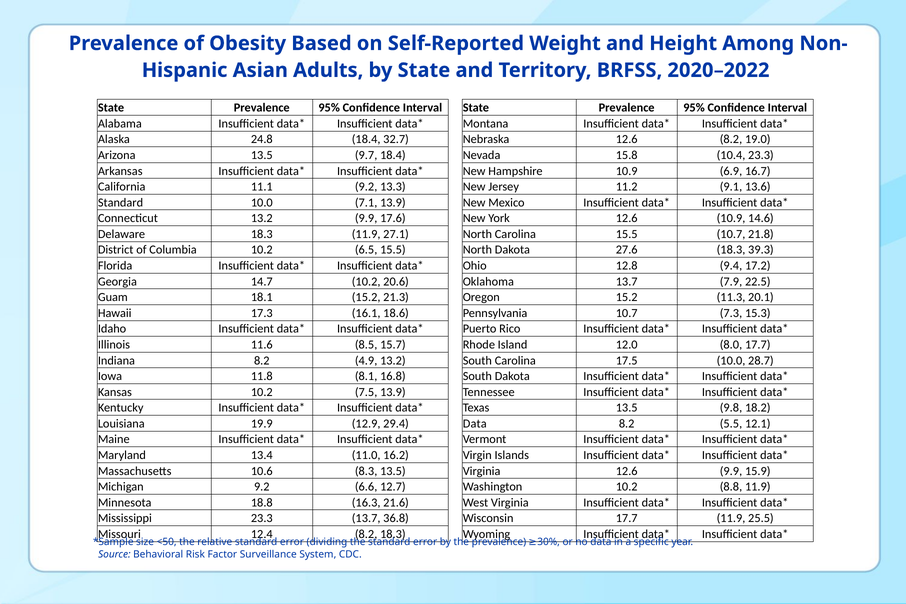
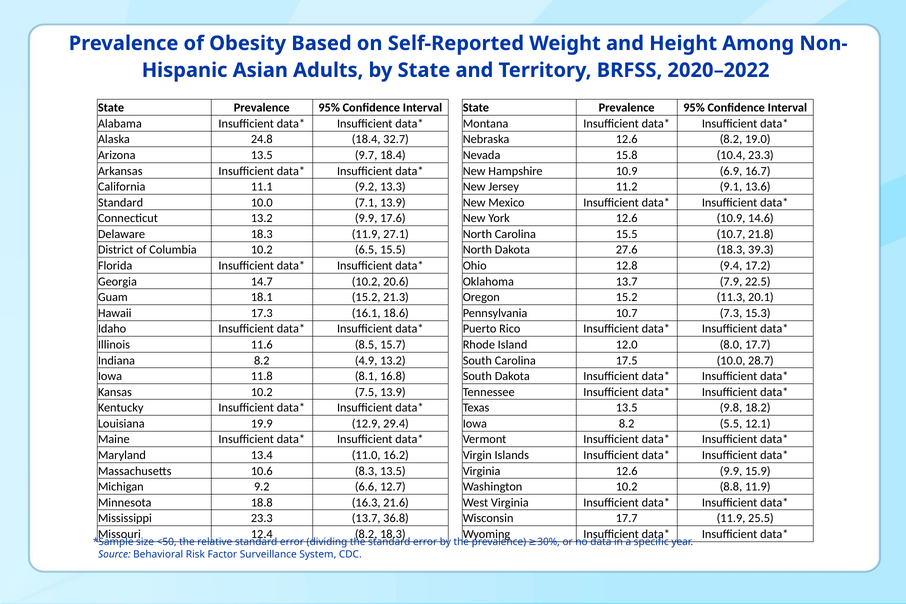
Data at (475, 424): Data -> Iowa
